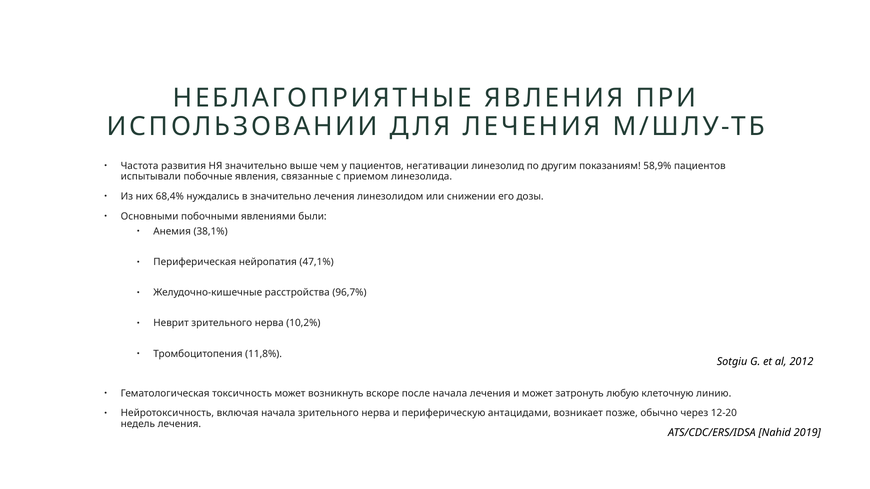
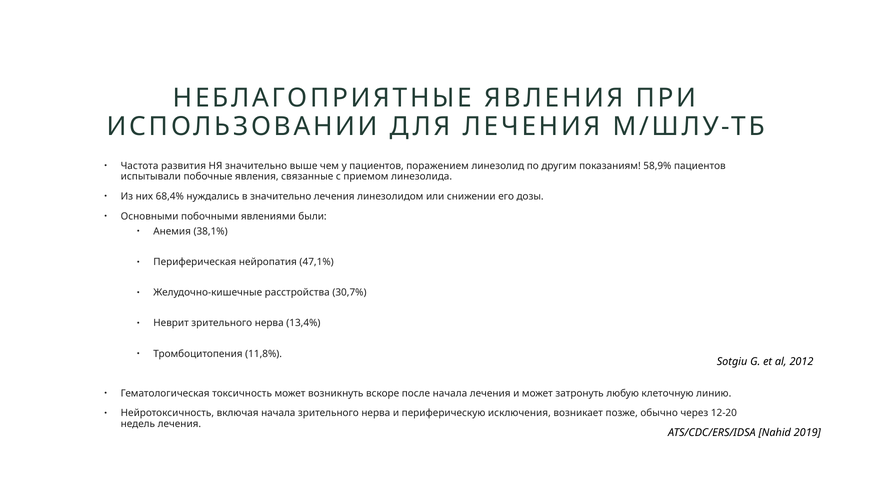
негативации: негативации -> поражением
96,7%: 96,7% -> 30,7%
10,2%: 10,2% -> 13,4%
антацидами: антацидами -> исключения
